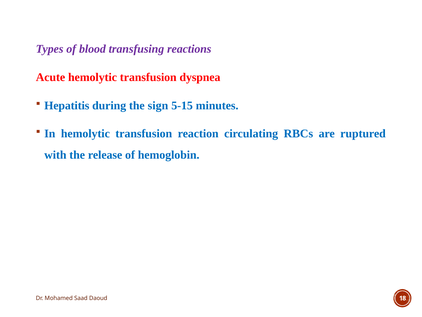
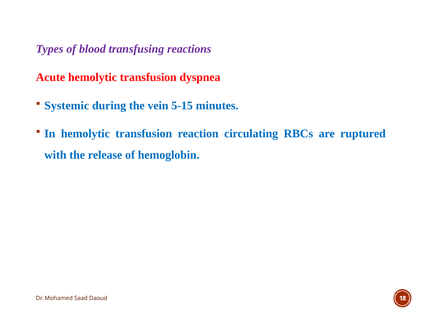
Hepatitis: Hepatitis -> Systemic
sign: sign -> vein
